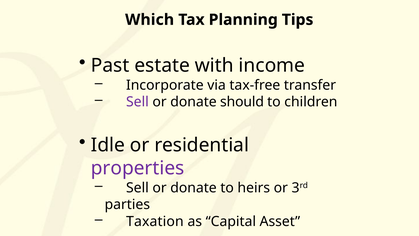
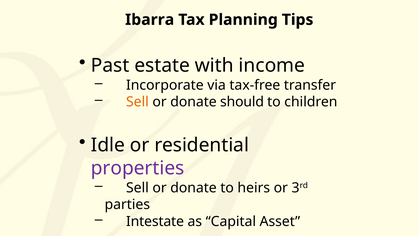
Which: Which -> Ibarra
Sell at (137, 102) colour: purple -> orange
Taxation: Taxation -> Intestate
